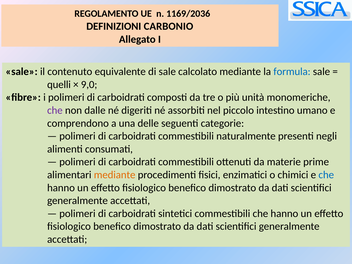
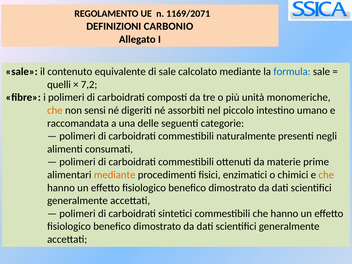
1169/2036: 1169/2036 -> 1169/2071
9,0: 9,0 -> 7,2
che at (55, 110) colour: purple -> orange
dalle: dalle -> sensi
comprendono: comprendono -> raccomandata
che at (326, 175) colour: blue -> orange
